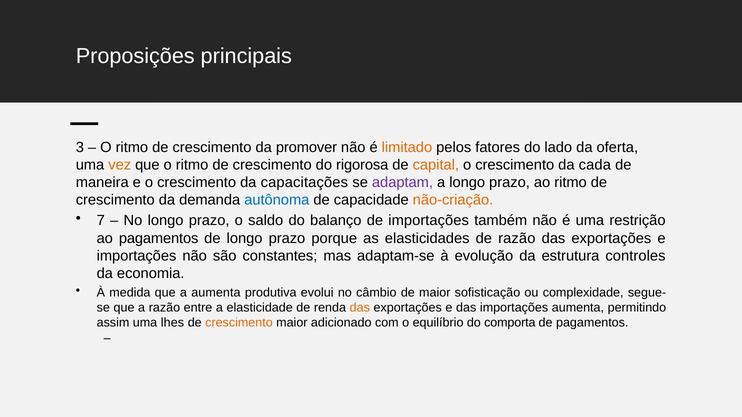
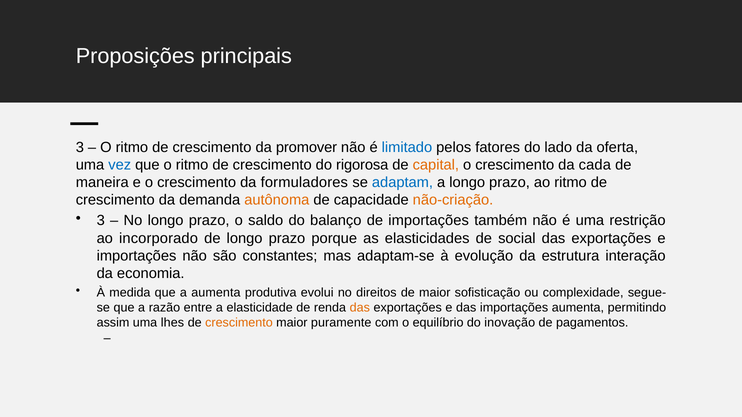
limitado colour: orange -> blue
vez colour: orange -> blue
capacitações: capacitações -> formuladores
adaptam colour: purple -> blue
autônoma colour: blue -> orange
7 at (101, 221): 7 -> 3
ao pagamentos: pagamentos -> incorporado
de razão: razão -> social
controles: controles -> interação
câmbio: câmbio -> direitos
adicionado: adicionado -> puramente
comporta: comporta -> inovação
